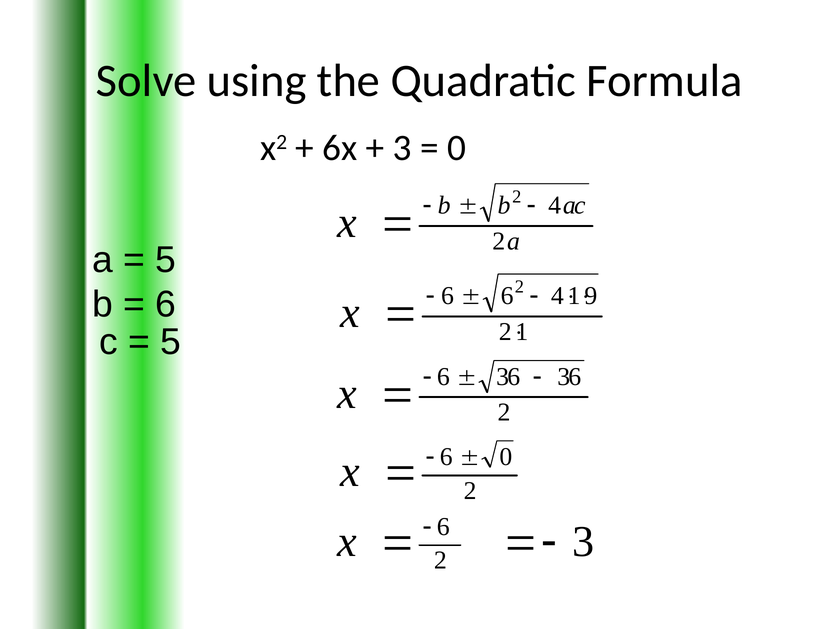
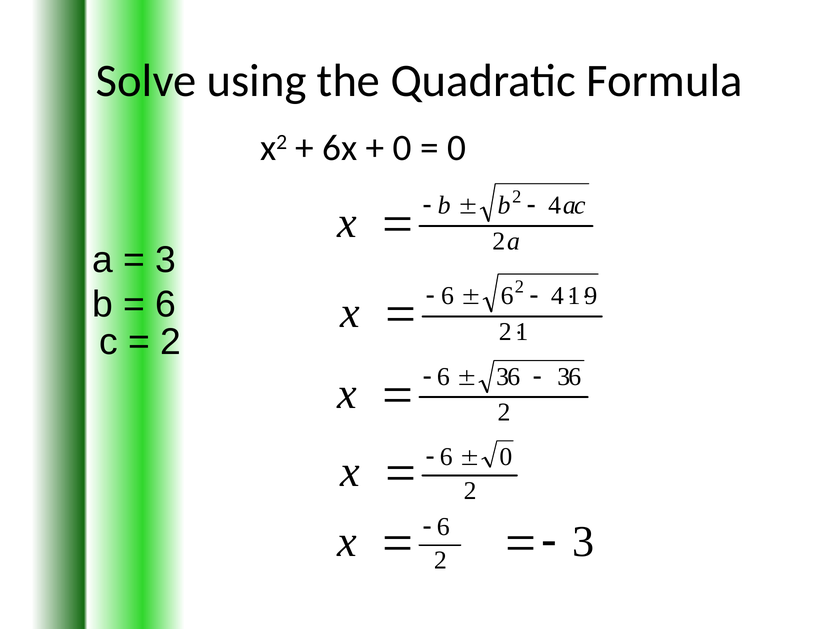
3 at (402, 148): 3 -> 0
5 at (166, 260): 5 -> 3
5 at (171, 342): 5 -> 2
